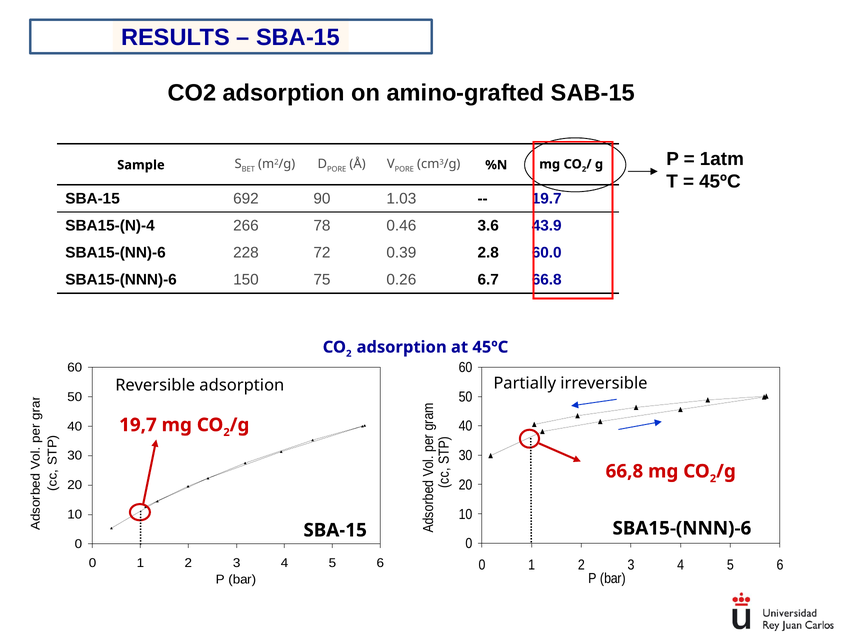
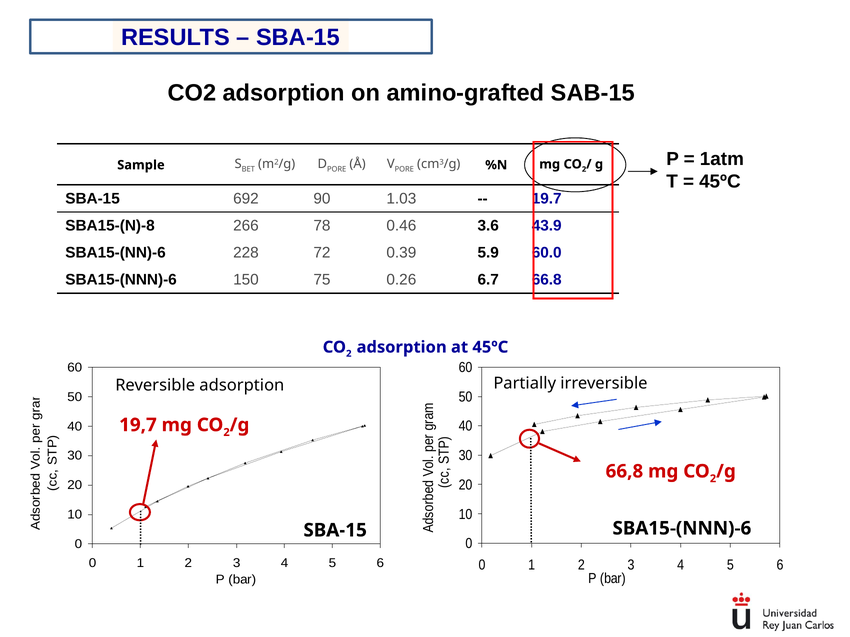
SBA15-(N)-4: SBA15-(N)-4 -> SBA15-(N)-8
2.8: 2.8 -> 5.9
